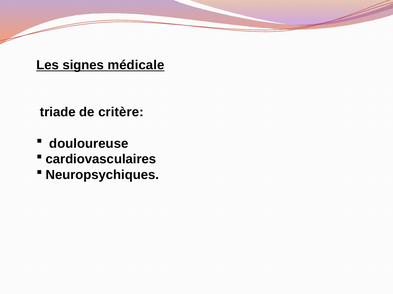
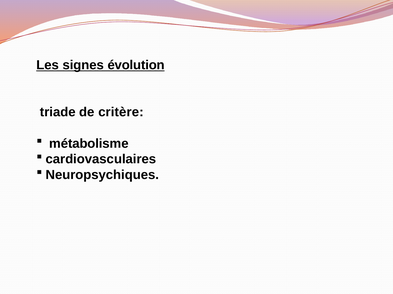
médicale: médicale -> évolution
douloureuse: douloureuse -> métabolisme
